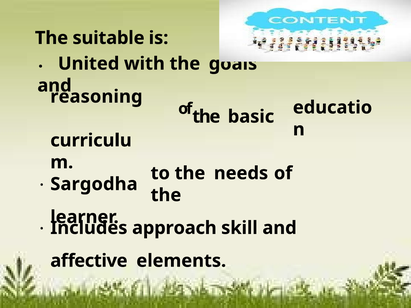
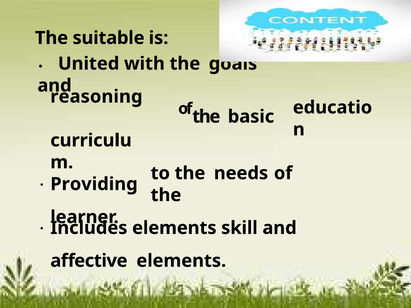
Sargodha: Sargodha -> Providing
approach at (174, 228): approach -> elements
